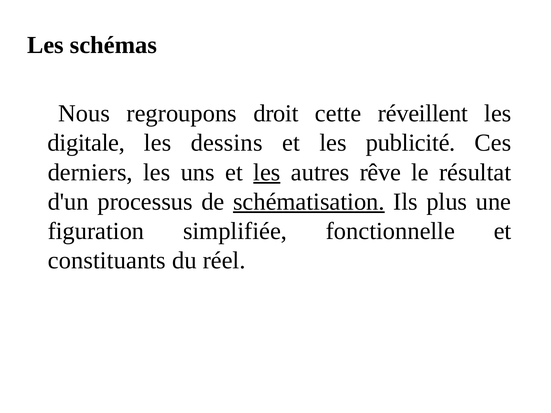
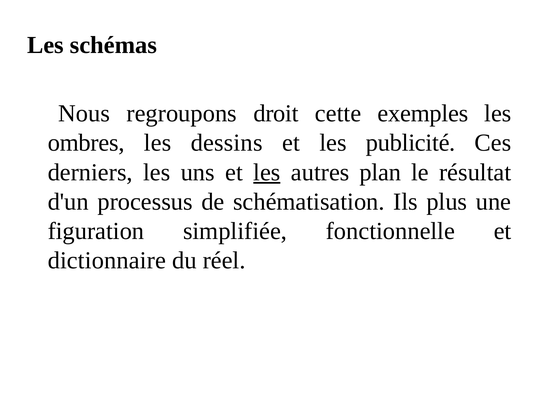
réveillent: réveillent -> exemples
digitale: digitale -> ombres
rêve: rêve -> plan
schématisation underline: present -> none
constituants: constituants -> dictionnaire
